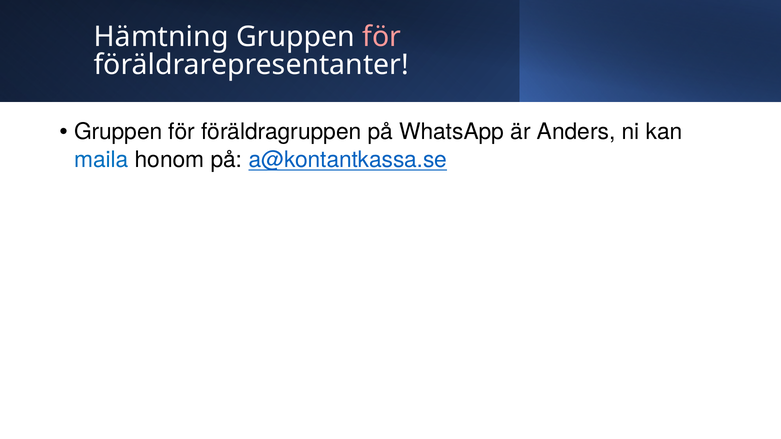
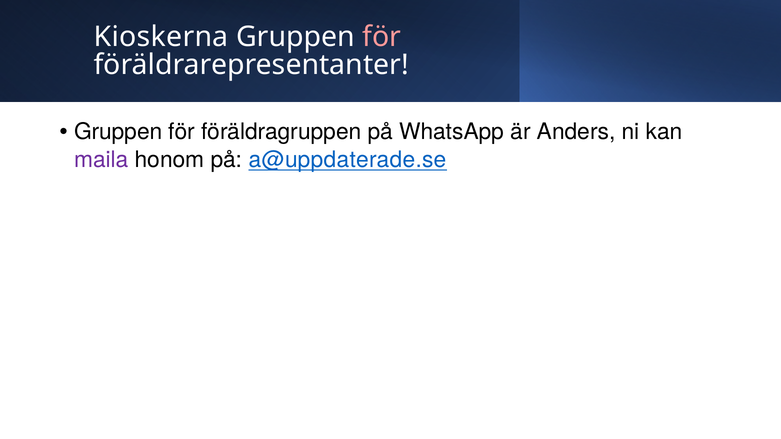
Hämtning: Hämtning -> Kioskerna
maila colour: blue -> purple
a@kontantkassa.se: a@kontantkassa.se -> a@uppdaterade.se
